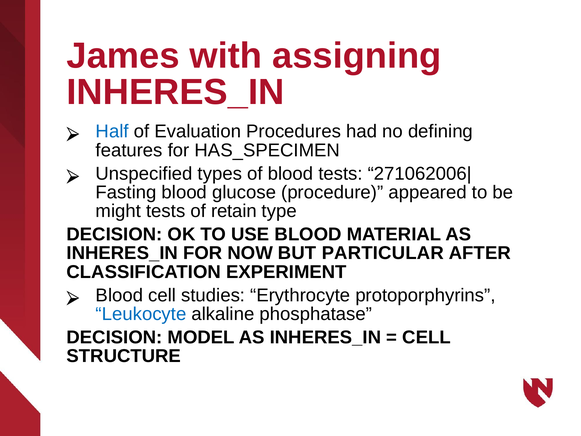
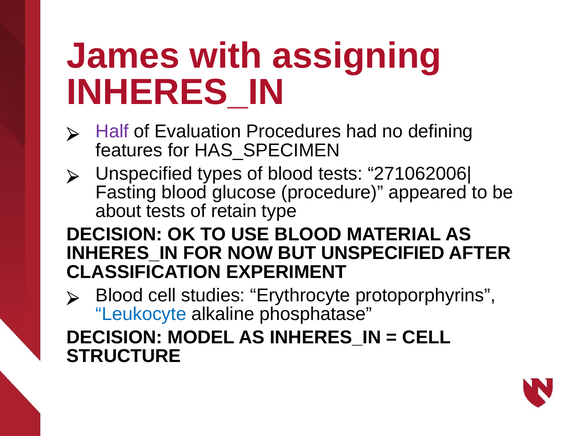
Half colour: blue -> purple
might: might -> about
BUT PARTICULAR: PARTICULAR -> UNSPECIFIED
